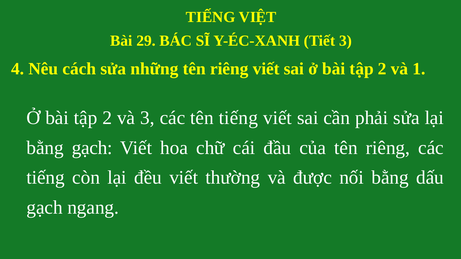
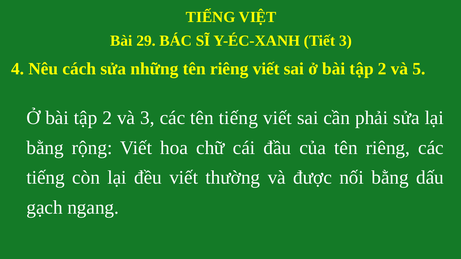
1: 1 -> 5
bằng gạch: gạch -> rộng
